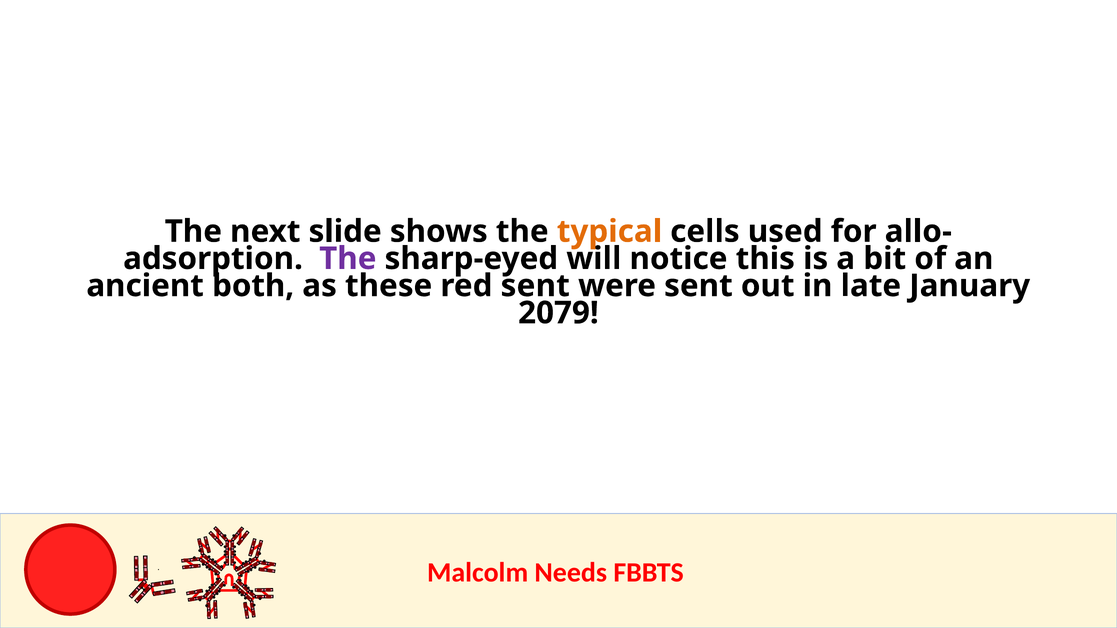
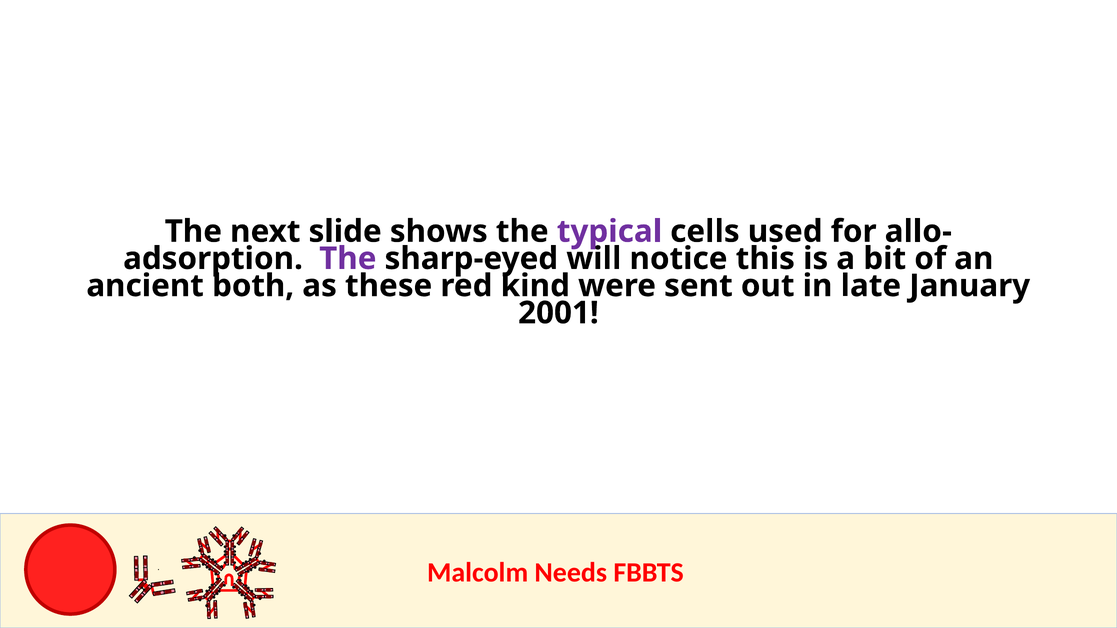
typical colour: orange -> purple
red sent: sent -> kind
2079: 2079 -> 2001
